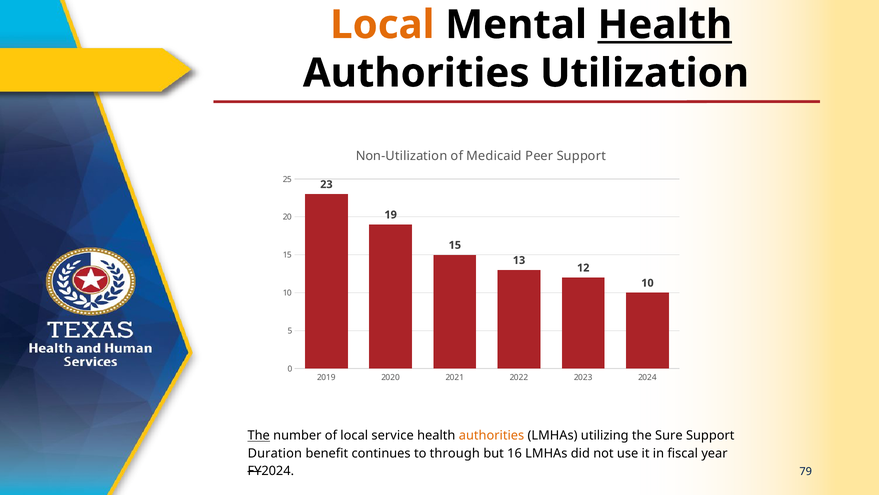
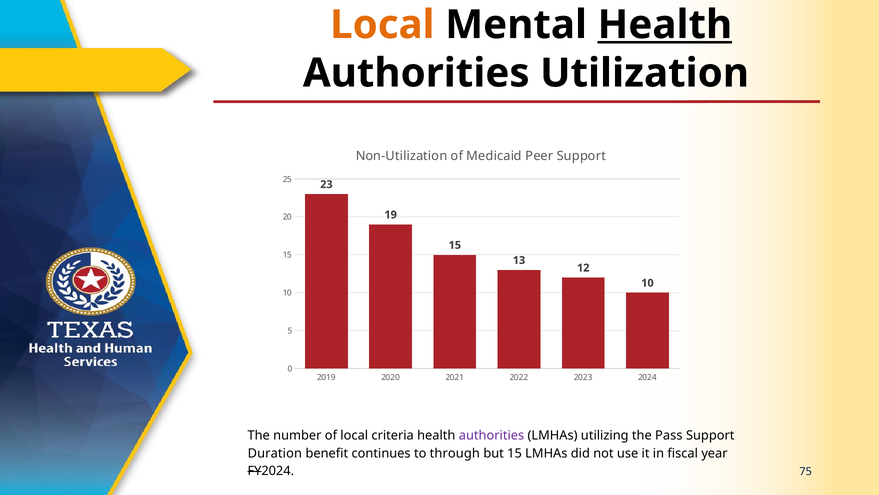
The at (259, 435) underline: present -> none
service: service -> criteria
authorities at (492, 435) colour: orange -> purple
Sure: Sure -> Pass
but 16: 16 -> 15
79: 79 -> 75
